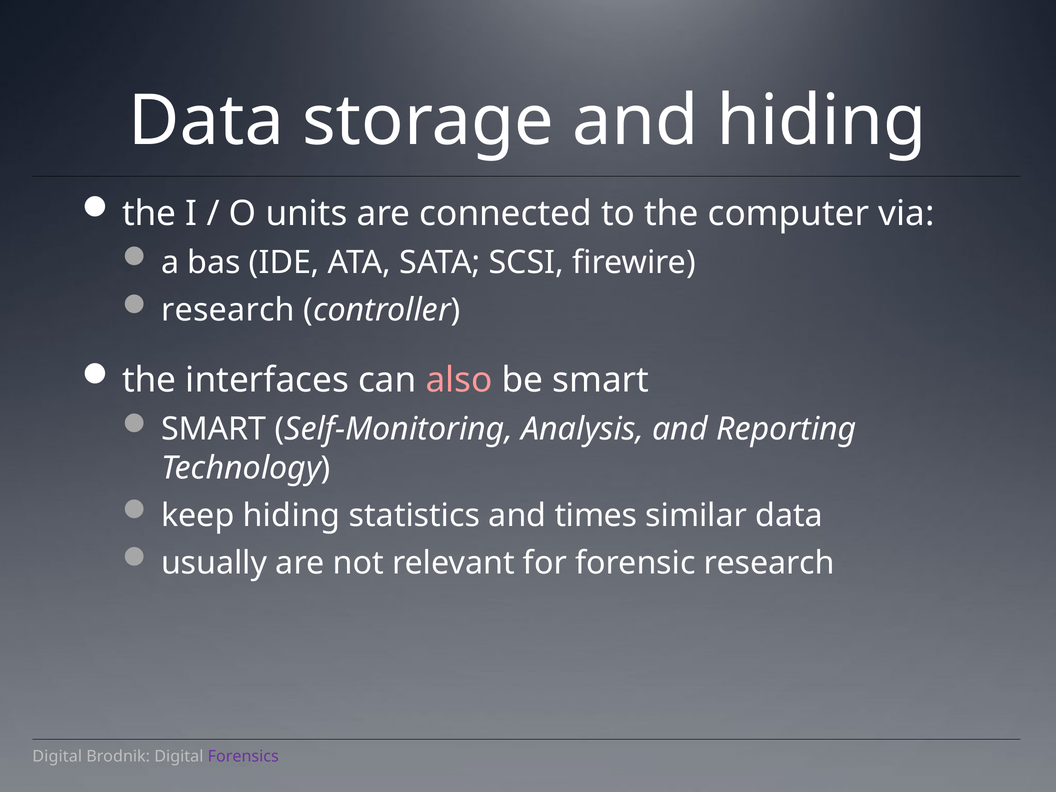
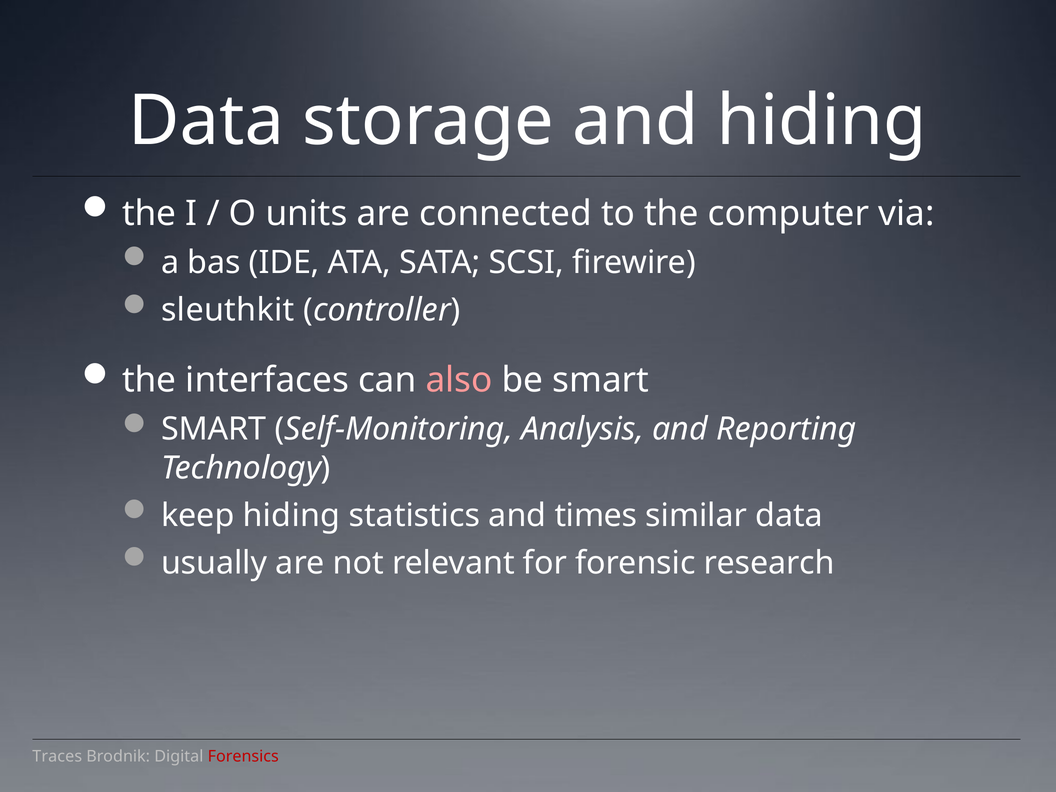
research at (228, 310): research -> sleuthkit
Digital at (57, 756): Digital -> Traces
Forensics colour: purple -> red
